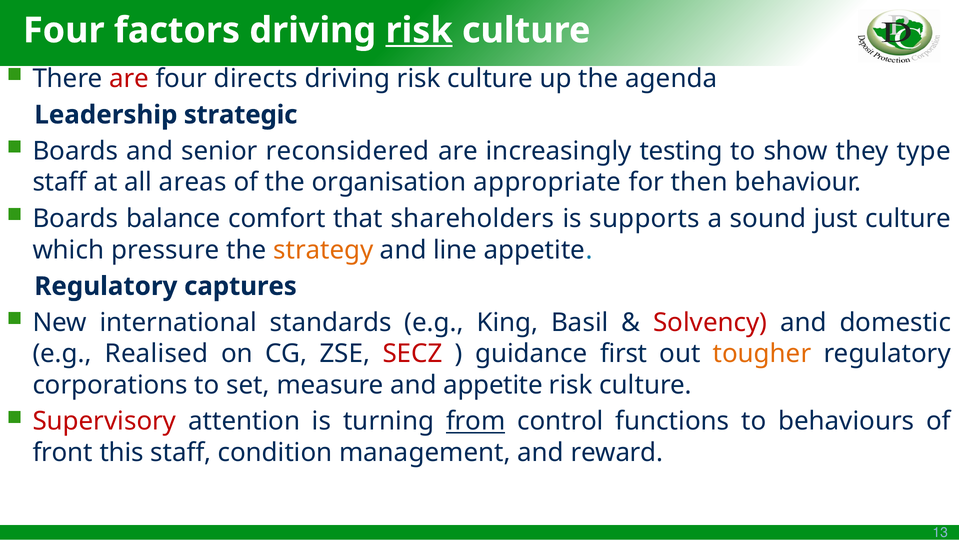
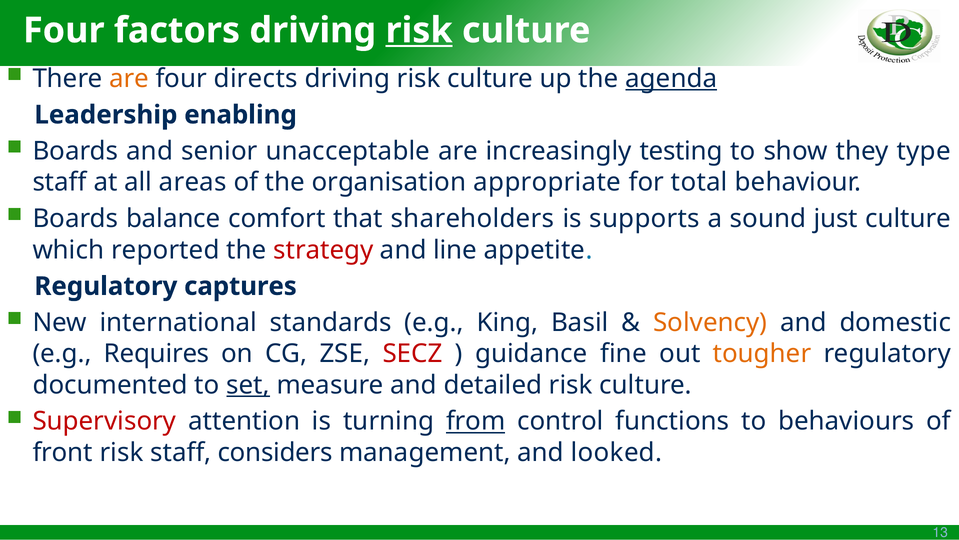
are at (129, 78) colour: red -> orange
agenda underline: none -> present
strategic: strategic -> enabling
reconsidered: reconsidered -> unacceptable
then: then -> total
pressure: pressure -> reported
strategy colour: orange -> red
Solvency colour: red -> orange
Realised: Realised -> Requires
first: first -> fine
corporations: corporations -> documented
set underline: none -> present
and appetite: appetite -> detailed
front this: this -> risk
condition: condition -> considers
reward: reward -> looked
